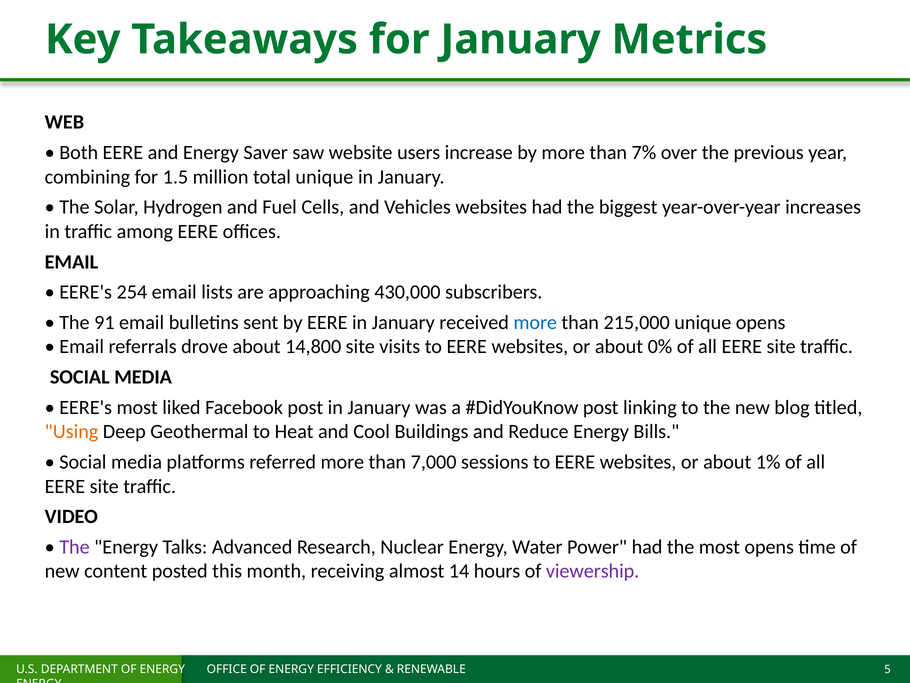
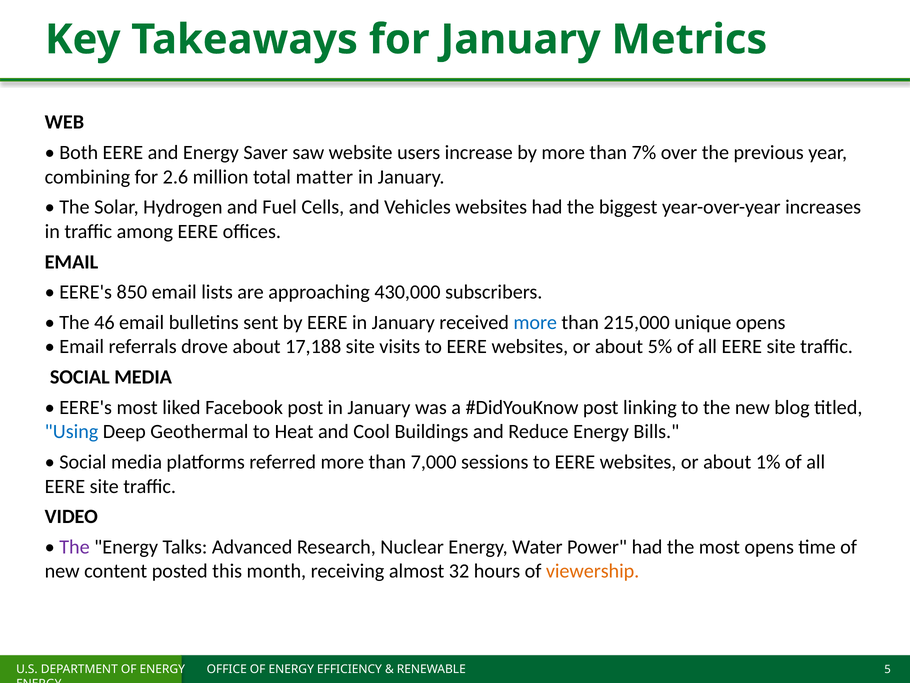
1.5: 1.5 -> 2.6
total unique: unique -> matter
254: 254 -> 850
91: 91 -> 46
14,800: 14,800 -> 17,188
0%: 0% -> 5%
Using colour: orange -> blue
14: 14 -> 32
viewership colour: purple -> orange
